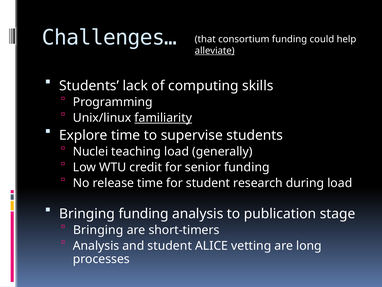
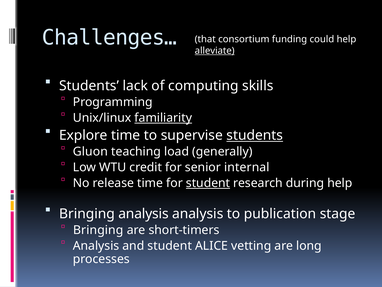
students at (255, 135) underline: none -> present
Nuclei: Nuclei -> Gluon
senior funding: funding -> internal
student at (208, 183) underline: none -> present
during load: load -> help
Bringing funding: funding -> analysis
